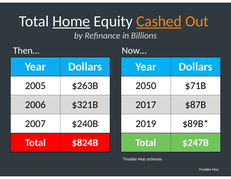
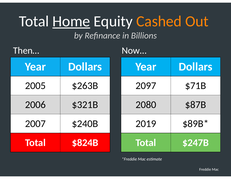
Cashed underline: present -> none
2050: 2050 -> 2097
2017: 2017 -> 2080
